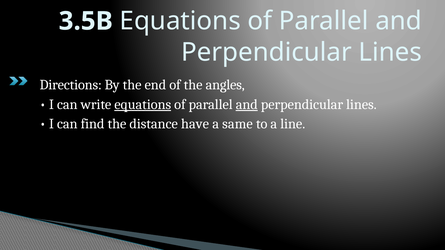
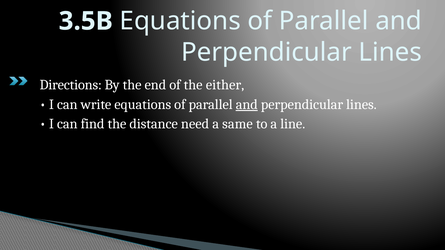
angles: angles -> either
equations at (143, 104) underline: present -> none
have: have -> need
